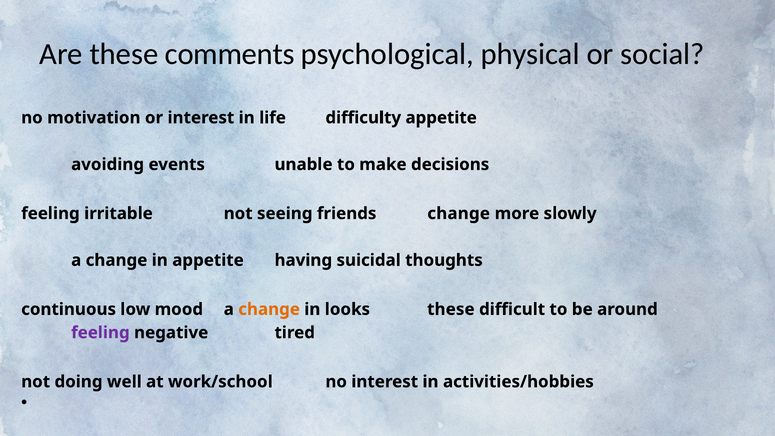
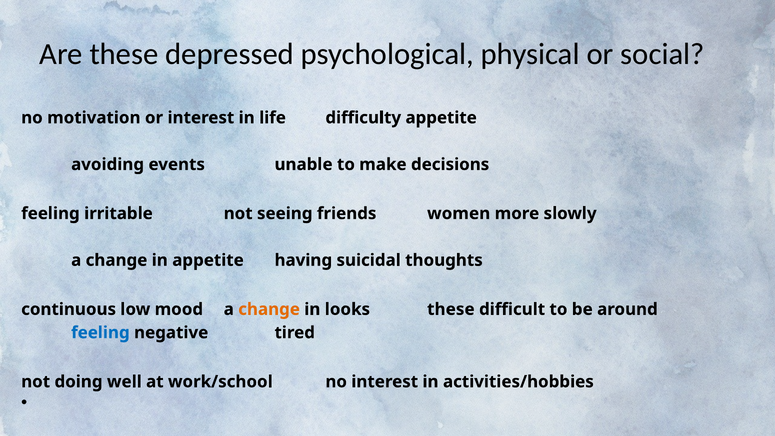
comments: comments -> depressed
friends change: change -> women
feeling at (100, 333) colour: purple -> blue
